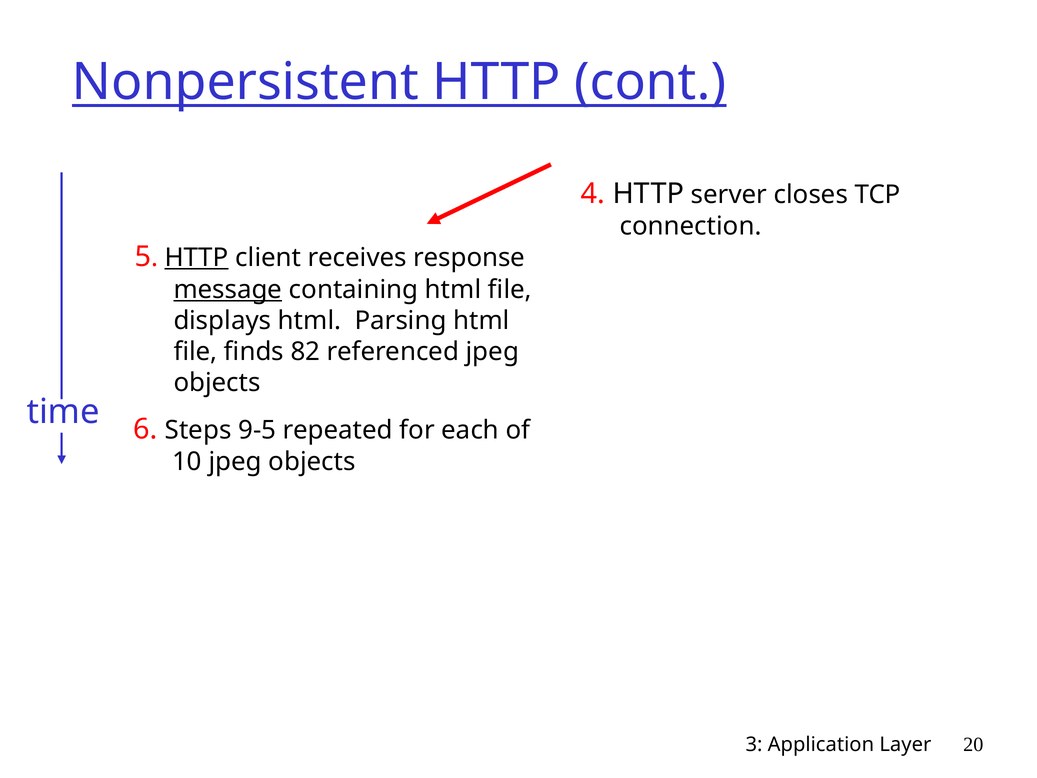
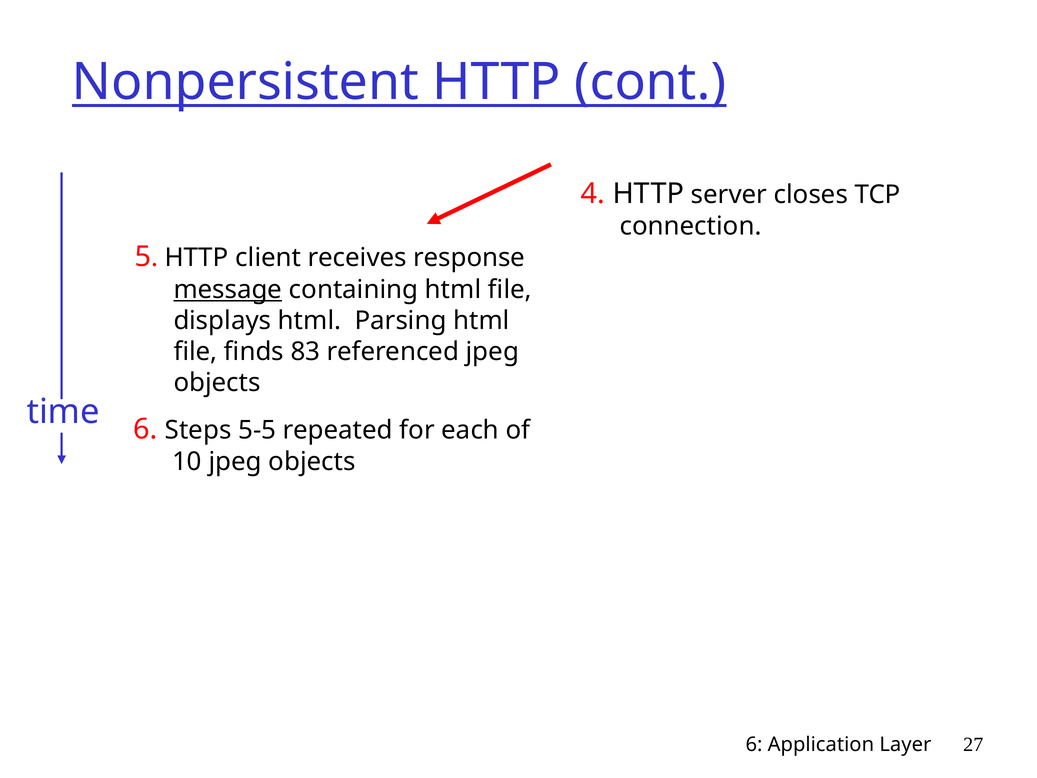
HTTP at (197, 258) underline: present -> none
82: 82 -> 83
9-5: 9-5 -> 5-5
3 at (754, 745): 3 -> 6
20: 20 -> 27
